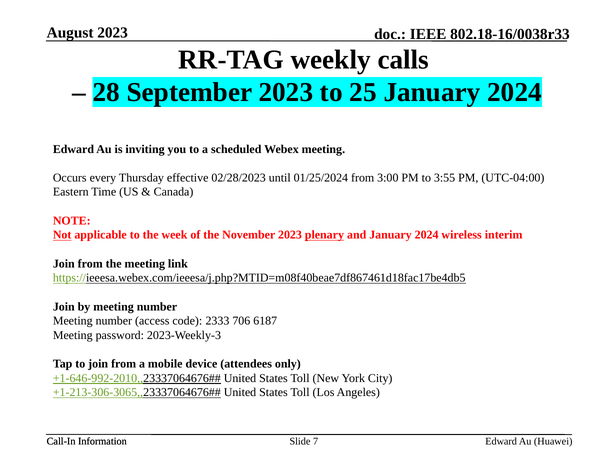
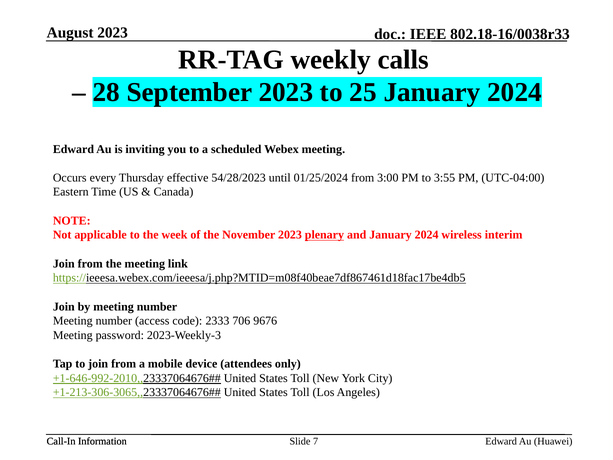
02/28/2023: 02/28/2023 -> 54/28/2023
Not underline: present -> none
6187: 6187 -> 9676
